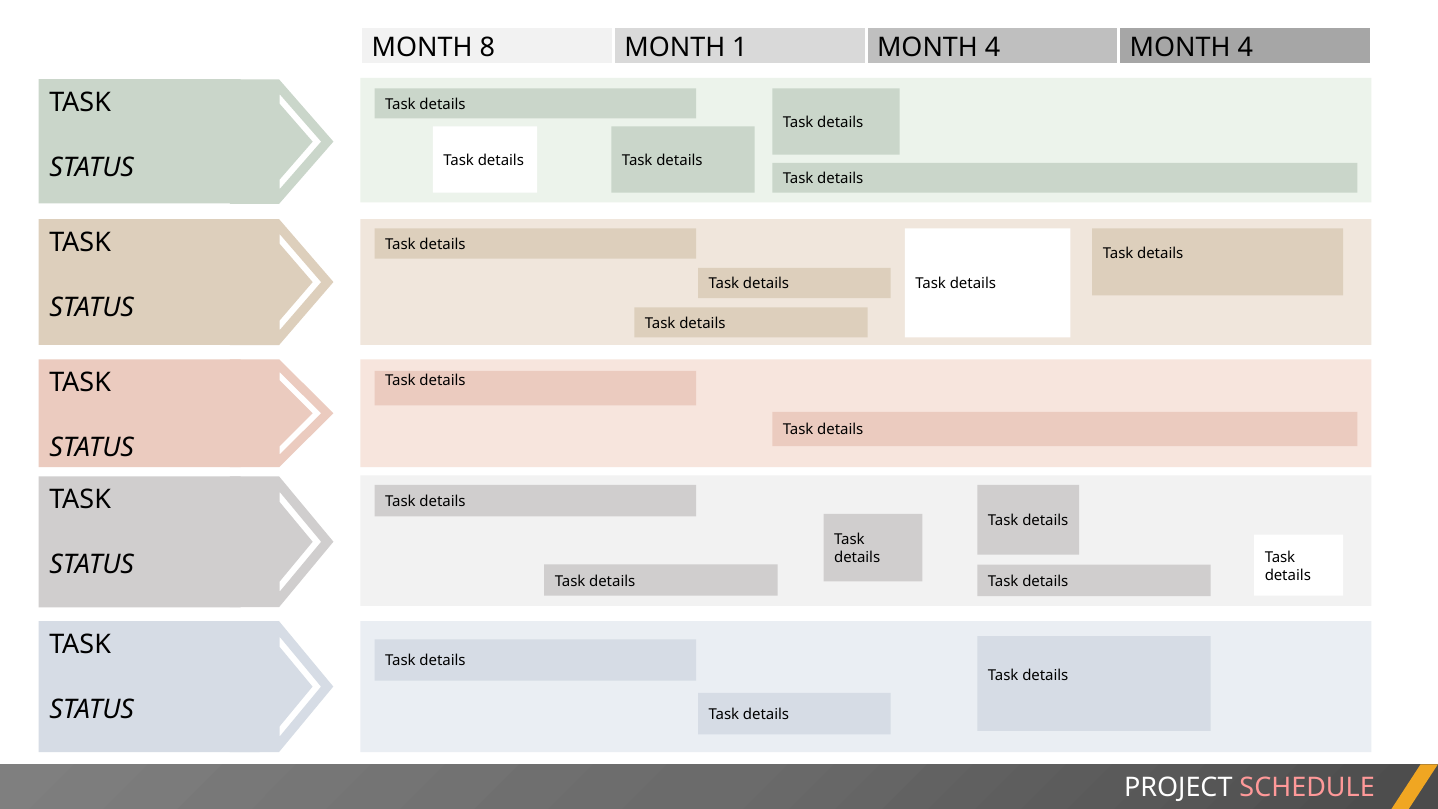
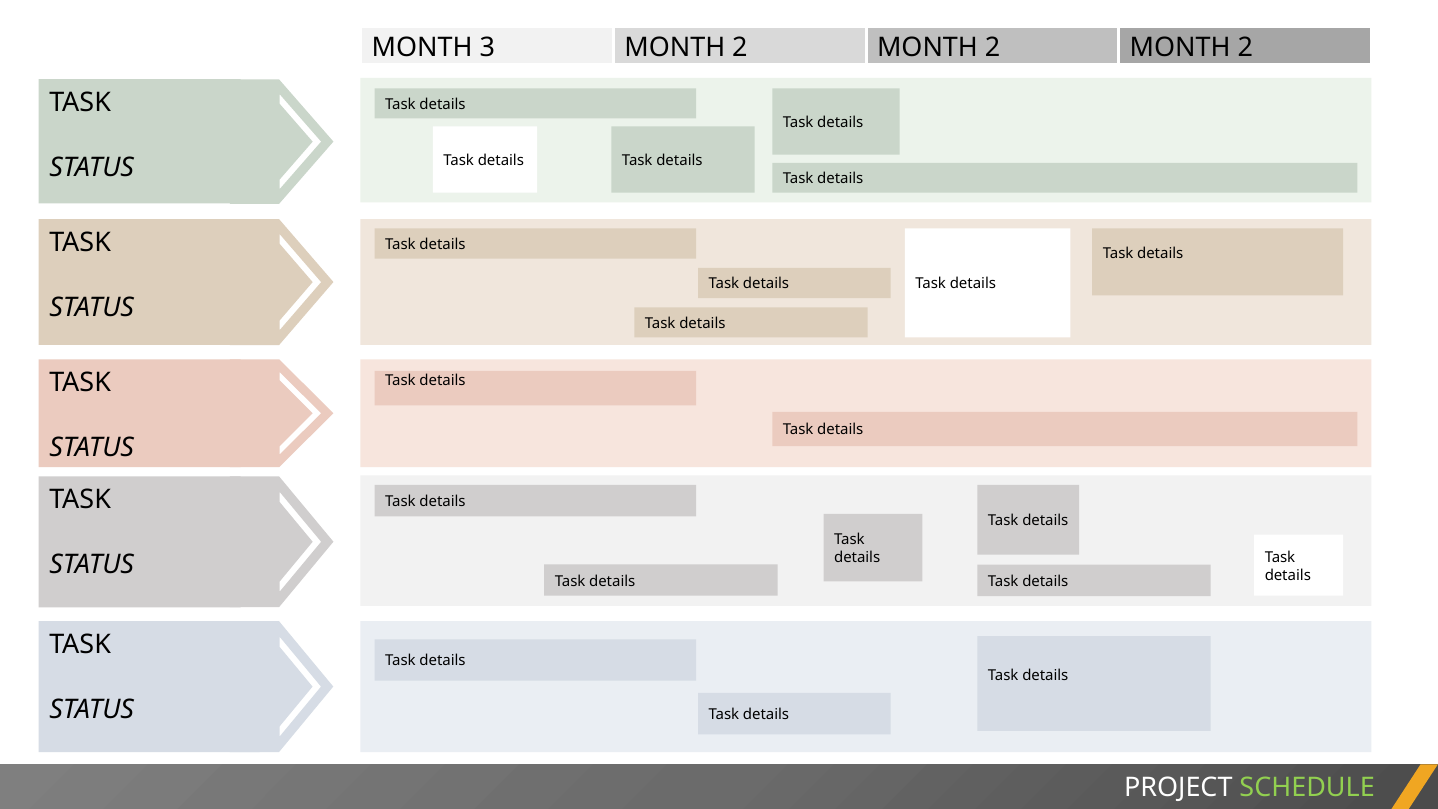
8: 8 -> 3
1 at (740, 47): 1 -> 2
4 at (993, 47): 4 -> 2
4 at (1245, 47): 4 -> 2
SCHEDULE colour: pink -> light green
